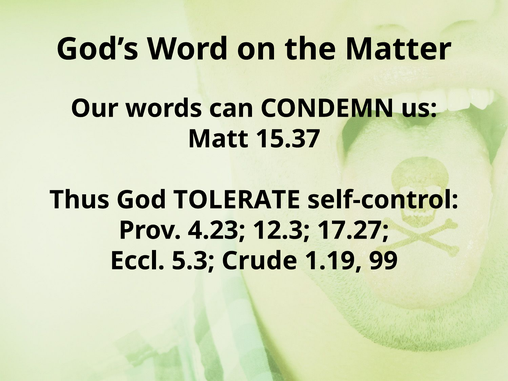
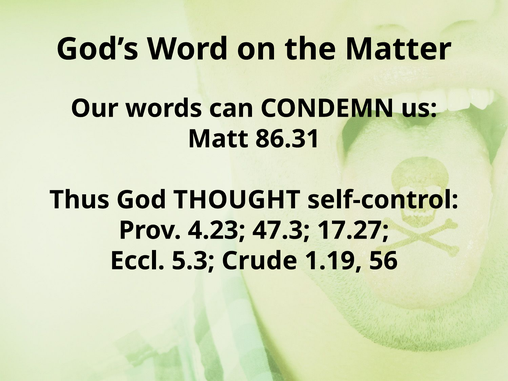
15.37: 15.37 -> 86.31
TOLERATE: TOLERATE -> THOUGHT
12.3: 12.3 -> 47.3
99: 99 -> 56
